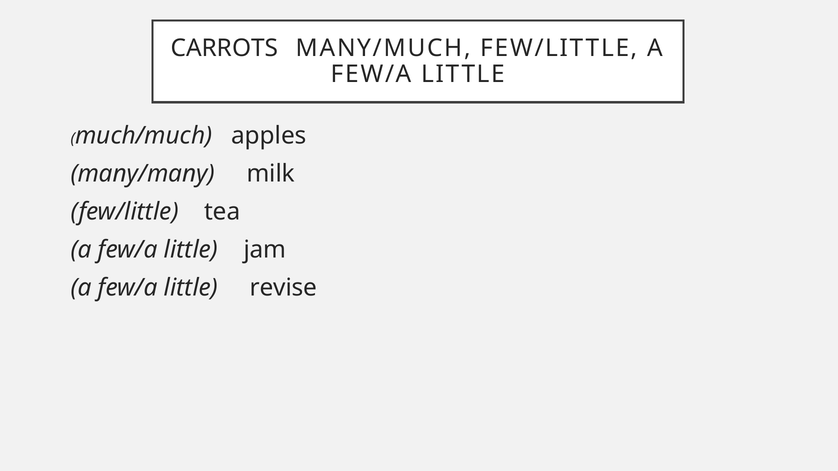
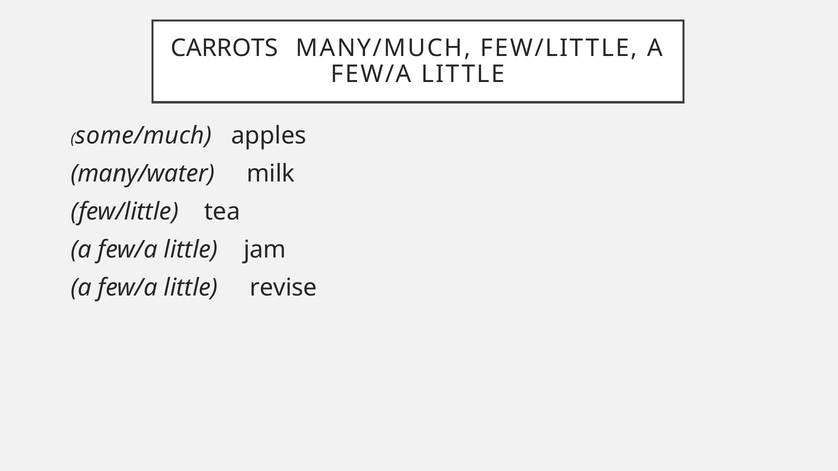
much/much: much/much -> some/much
many/many: many/many -> many/water
